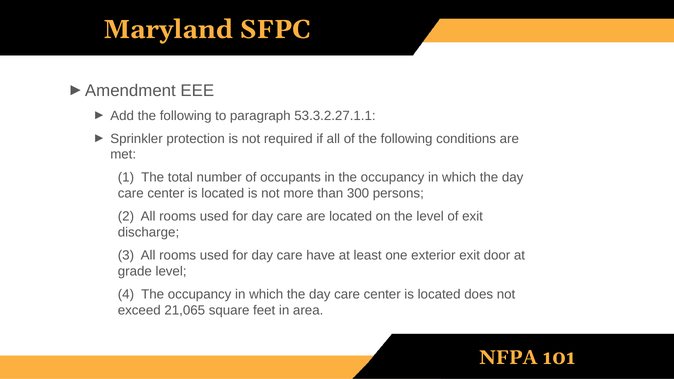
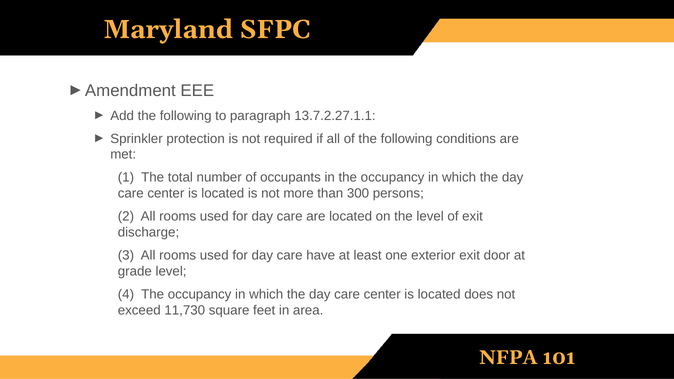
53.3.2.27.1.1: 53.3.2.27.1.1 -> 13.7.2.27.1.1
21,065: 21,065 -> 11,730
